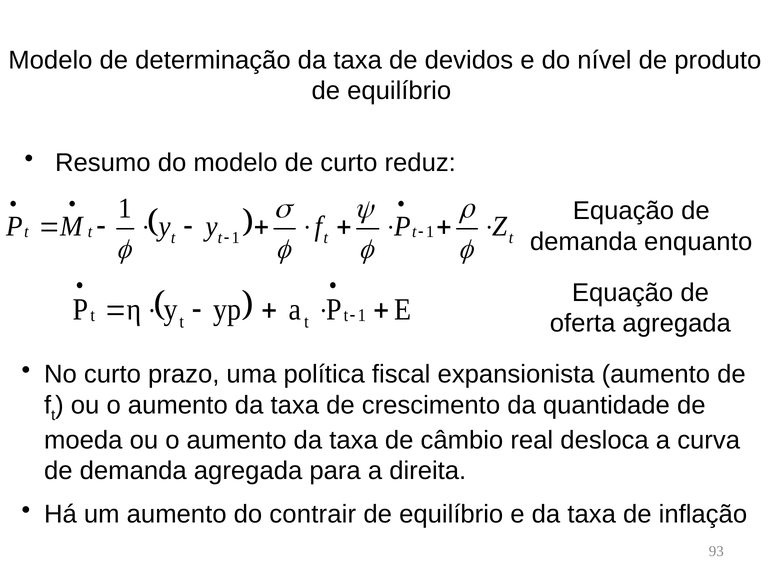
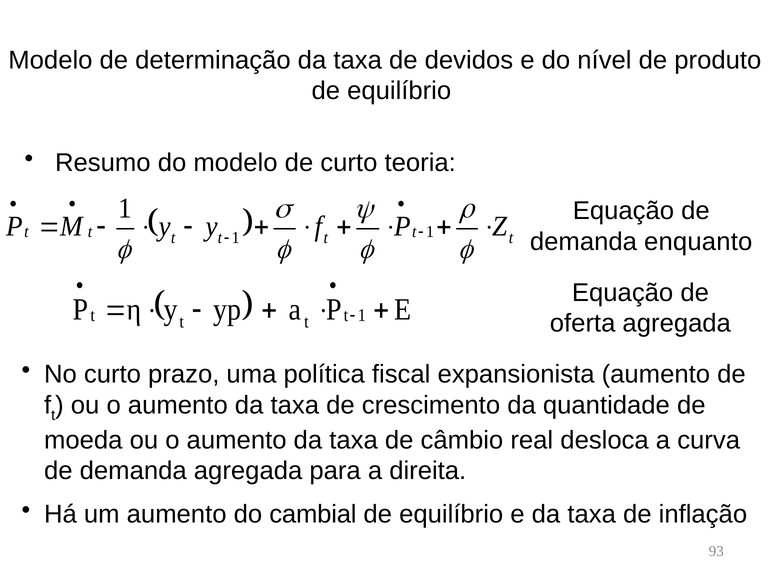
reduz: reduz -> teoria
contrair: contrair -> cambial
